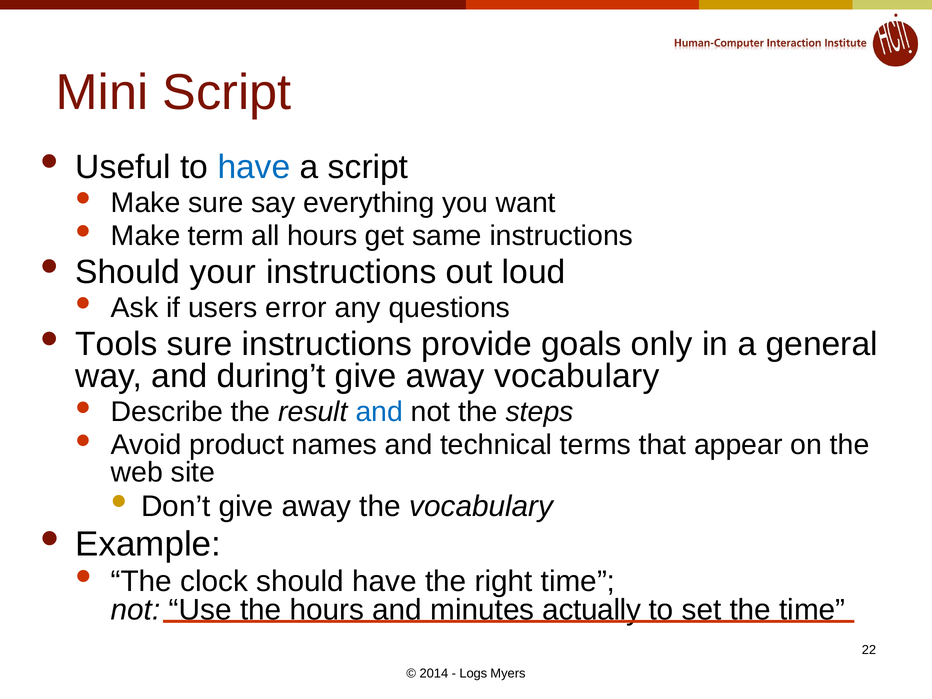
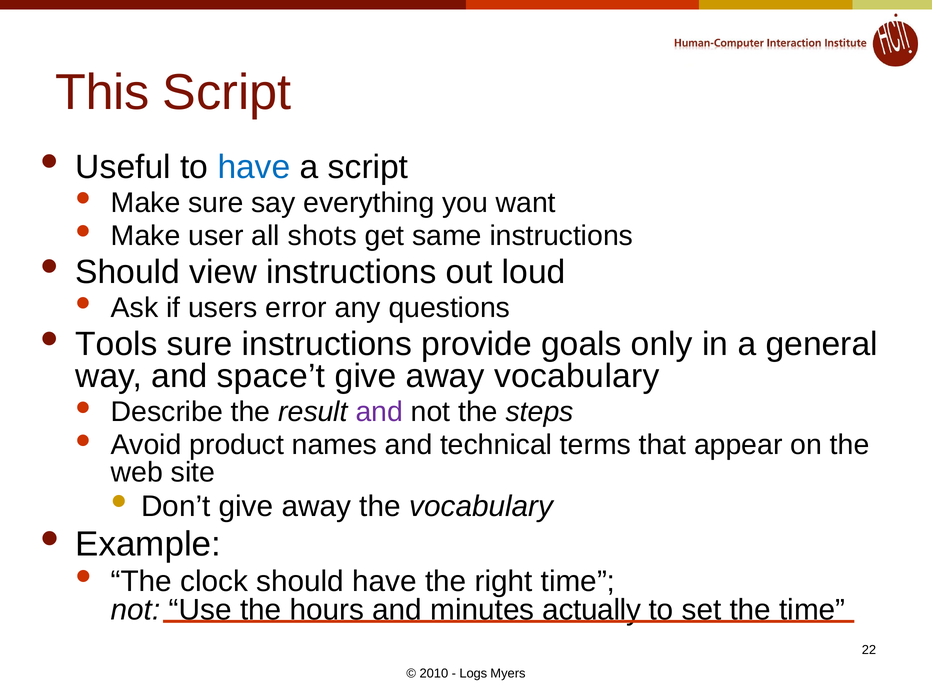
Mini: Mini -> This
term: term -> user
all hours: hours -> shots
your: your -> view
during’t: during’t -> space’t
and at (379, 412) colour: blue -> purple
2014: 2014 -> 2010
